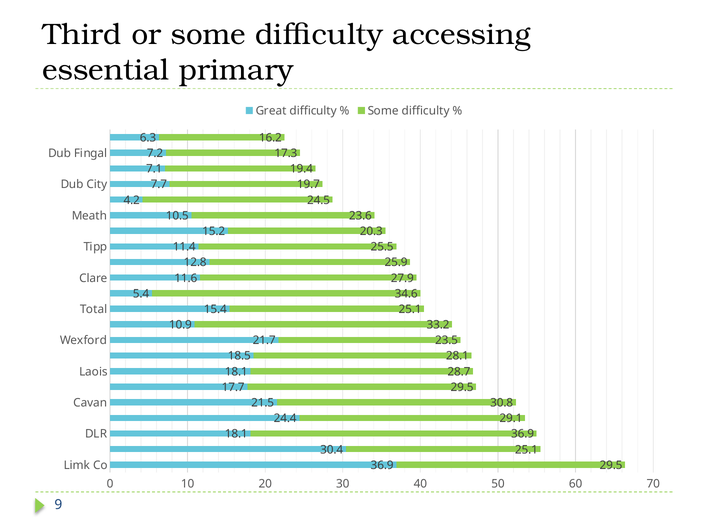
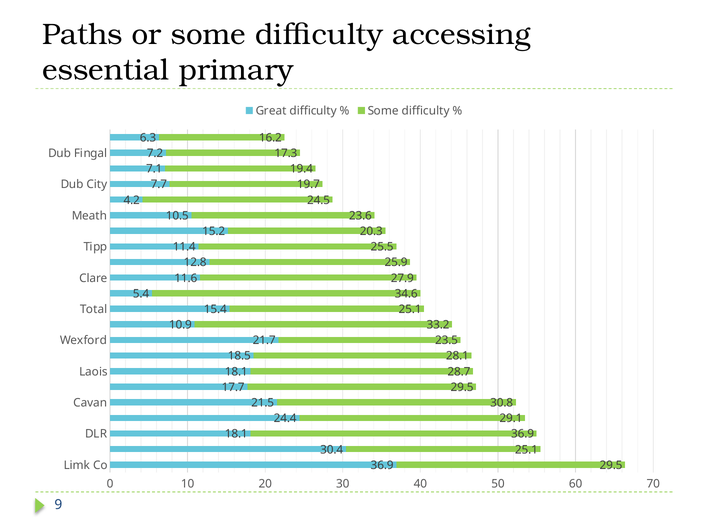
Third: Third -> Paths
